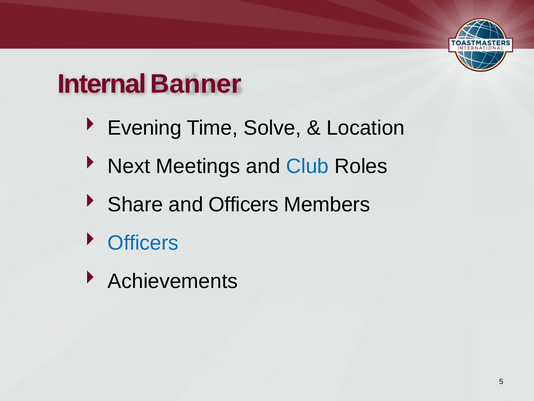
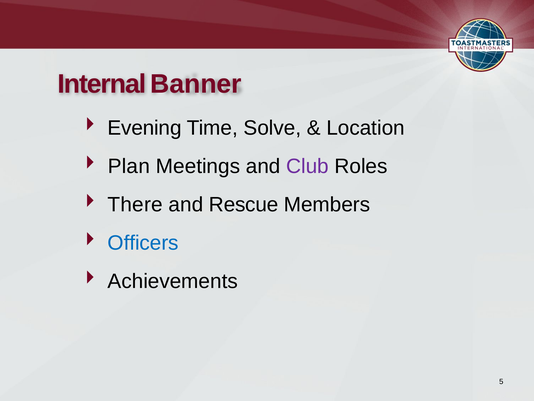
Next: Next -> Plan
Club colour: blue -> purple
Share: Share -> There
and Officers: Officers -> Rescue
